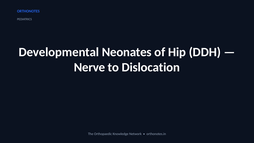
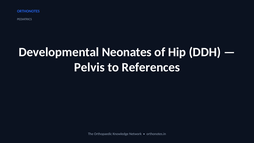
Nerve: Nerve -> Pelvis
Dislocation: Dislocation -> References
